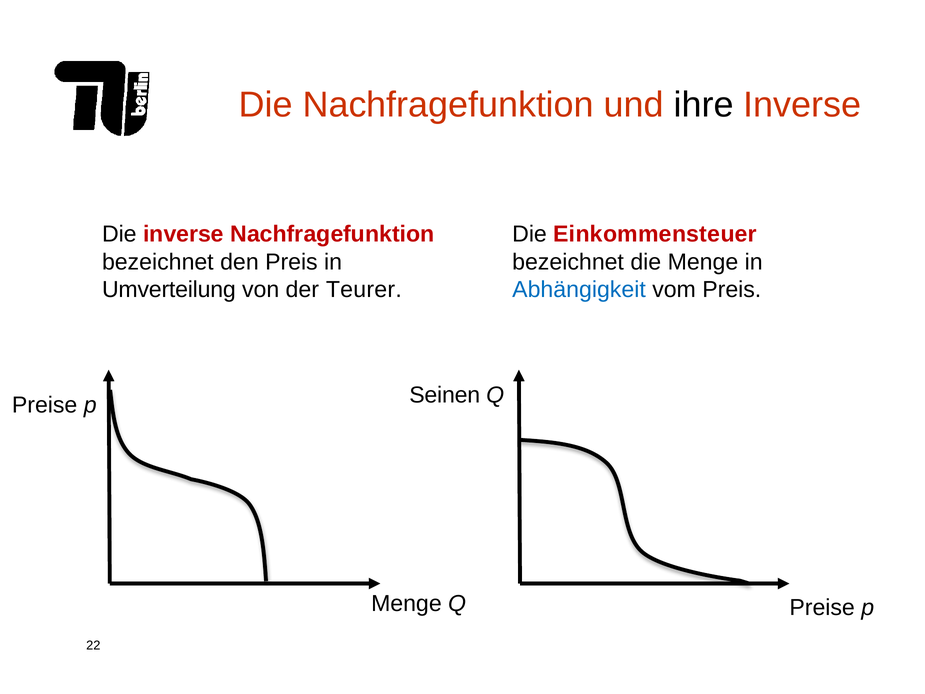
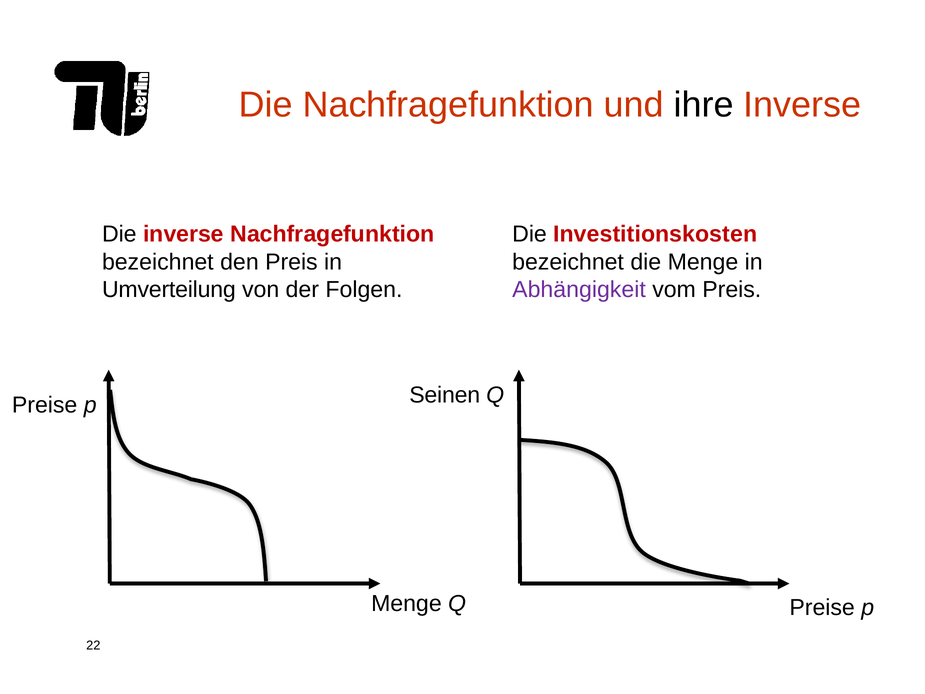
Einkommensteuer: Einkommensteuer -> Investitionskosten
Teurer: Teurer -> Folgen
Abhängigkeit colour: blue -> purple
